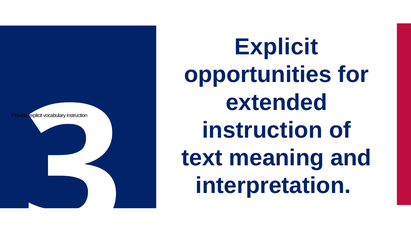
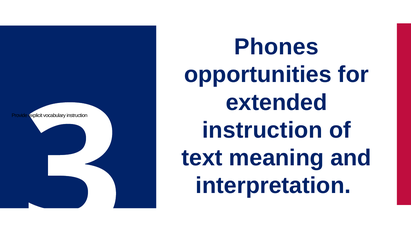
Explicit at (276, 47): Explicit -> Phones
